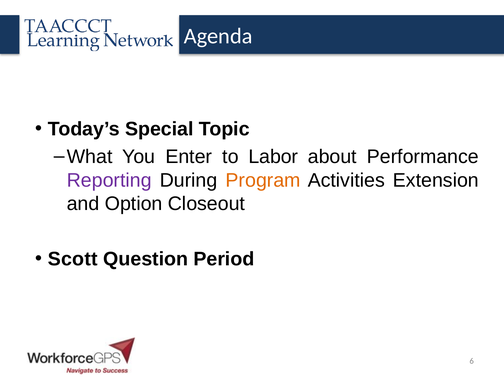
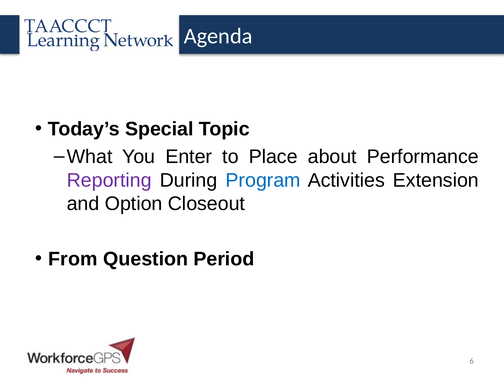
Labor: Labor -> Place
Program colour: orange -> blue
Scott: Scott -> From
